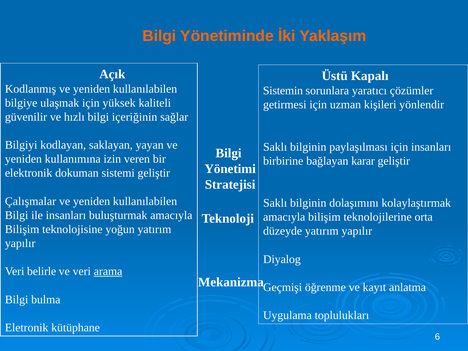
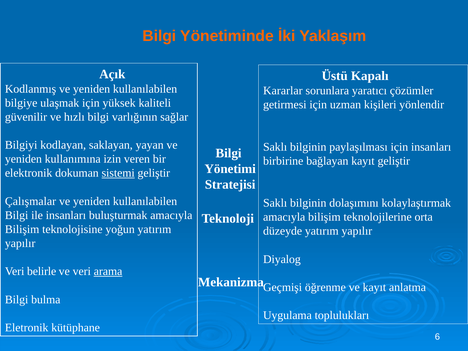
Sistemin: Sistemin -> Kararlar
içeriğinin: içeriğinin -> varlığının
bağlayan karar: karar -> kayıt
sistemi underline: none -> present
